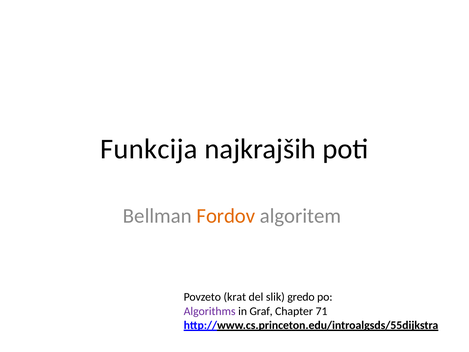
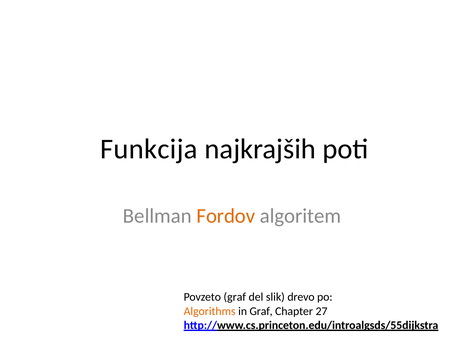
Povzeto krat: krat -> graf
gredo: gredo -> drevo
Algorithms colour: purple -> orange
71: 71 -> 27
